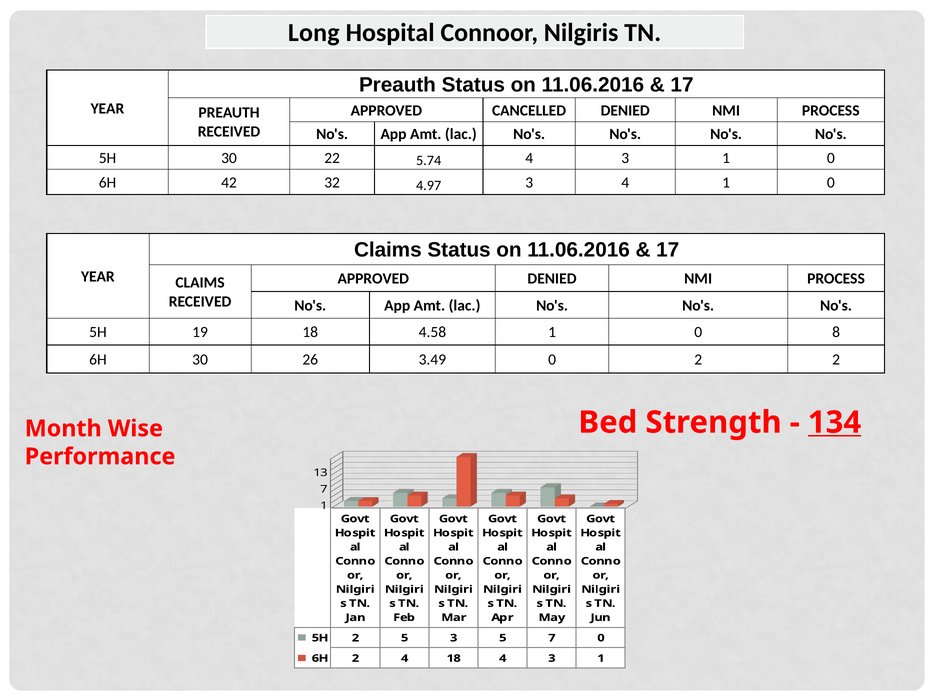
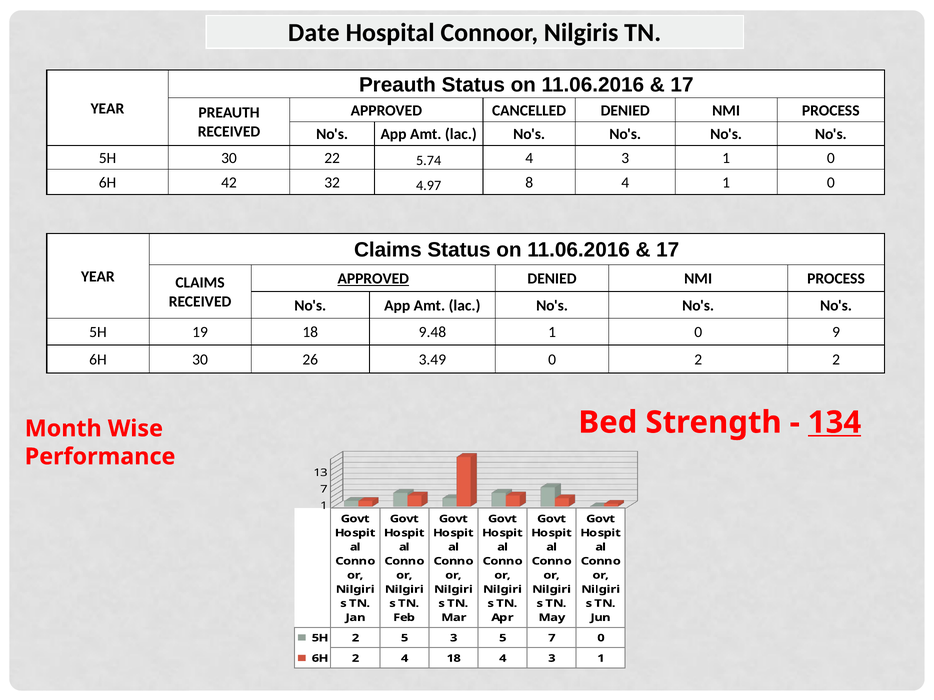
Long: Long -> Date
4.97 3: 3 -> 8
APPROVED at (373, 279) underline: none -> present
4.58: 4.58 -> 9.48
8: 8 -> 9
